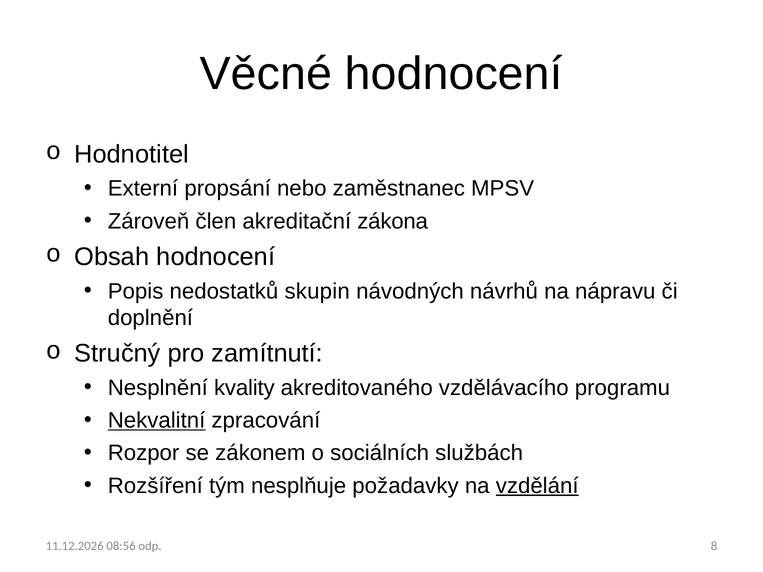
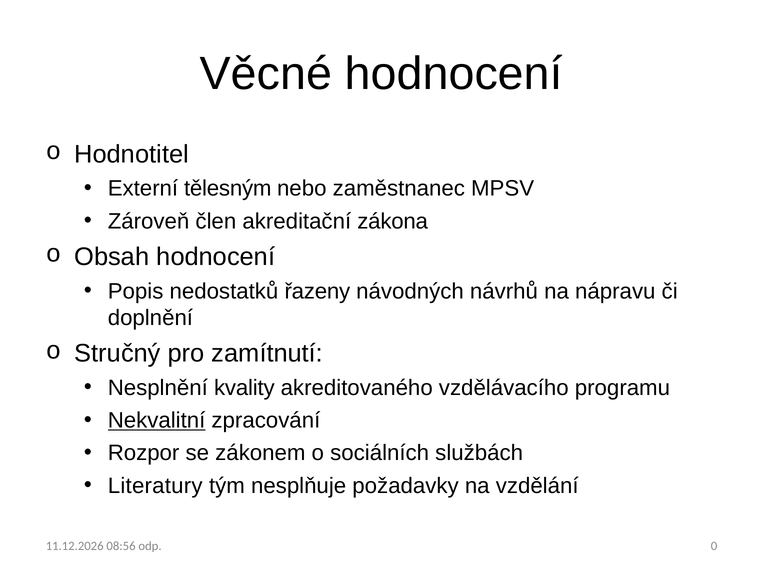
propsání: propsání -> tělesným
skupin: skupin -> řazeny
Rozšíření: Rozšíření -> Literatury
vzdělání underline: present -> none
8: 8 -> 0
